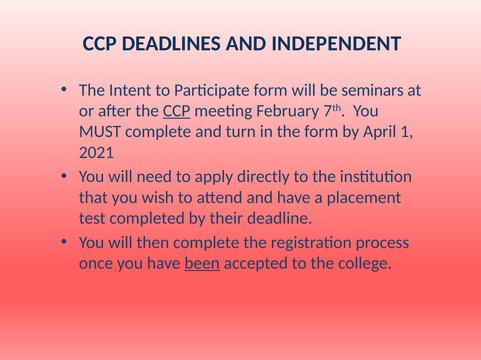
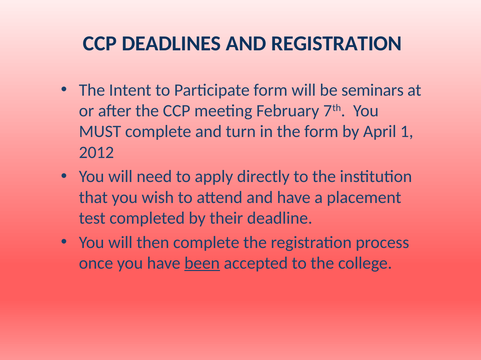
AND INDEPENDENT: INDEPENDENT -> REGISTRATION
CCP at (177, 111) underline: present -> none
2021: 2021 -> 2012
